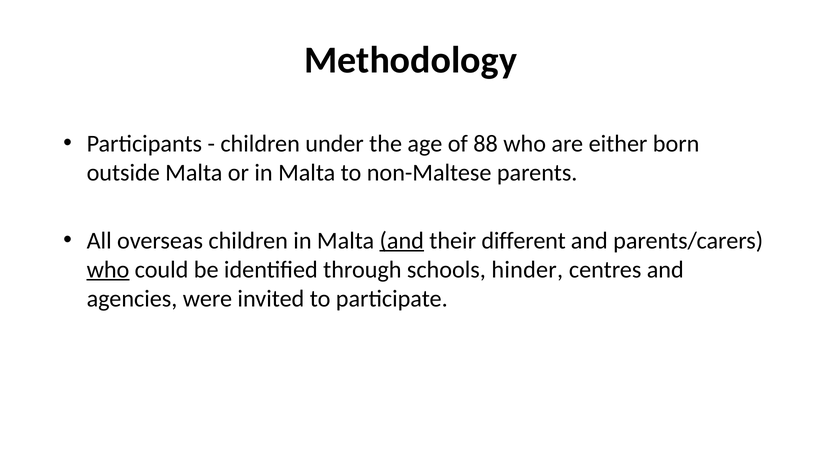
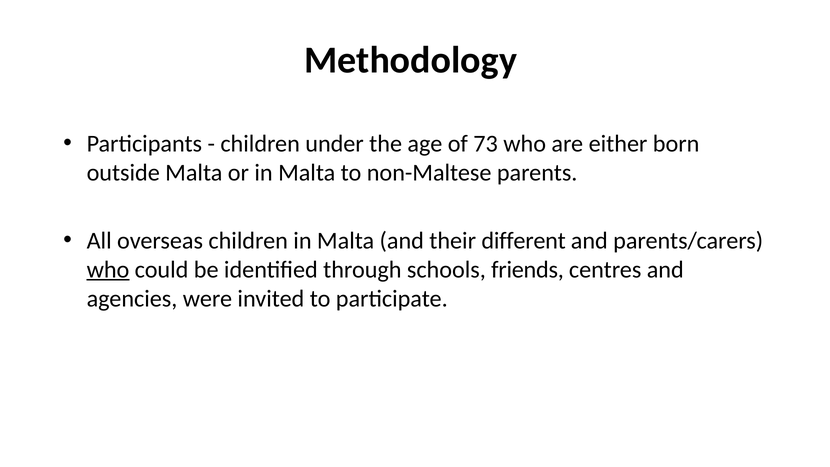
88: 88 -> 73
and at (402, 240) underline: present -> none
hinder: hinder -> friends
